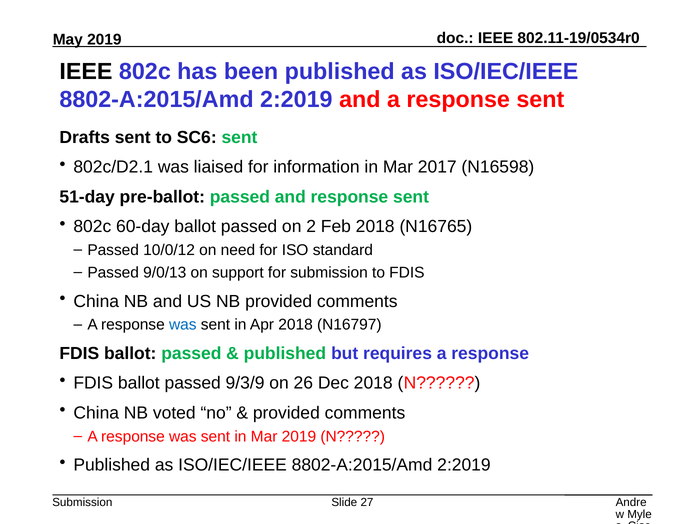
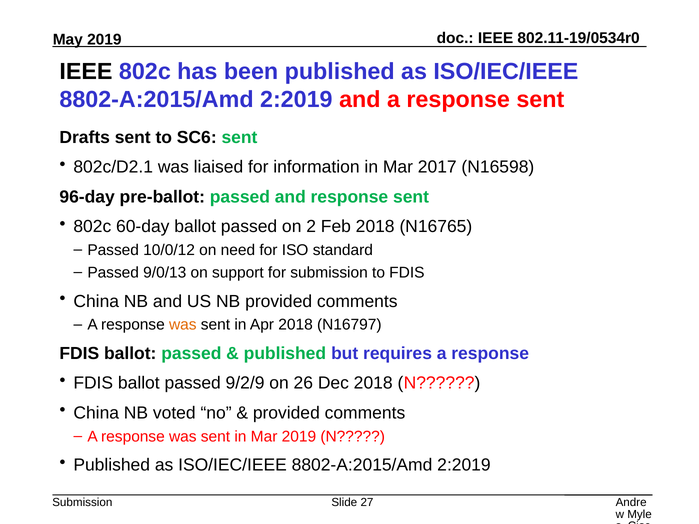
51-day: 51-day -> 96-day
was at (183, 325) colour: blue -> orange
9/3/9: 9/3/9 -> 9/2/9
